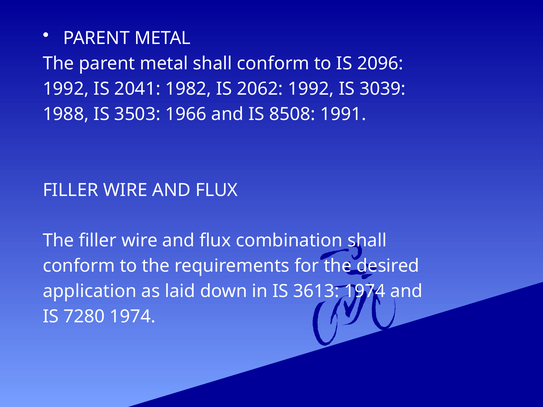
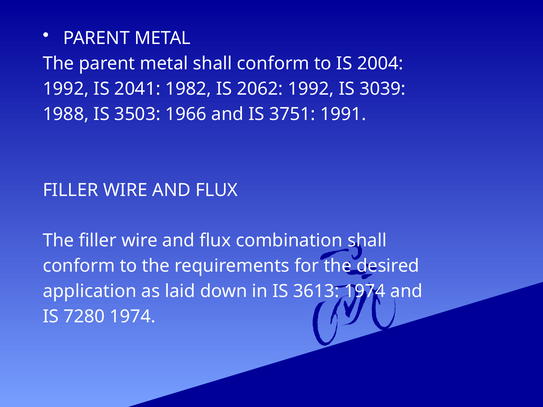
2096: 2096 -> 2004
8508: 8508 -> 3751
